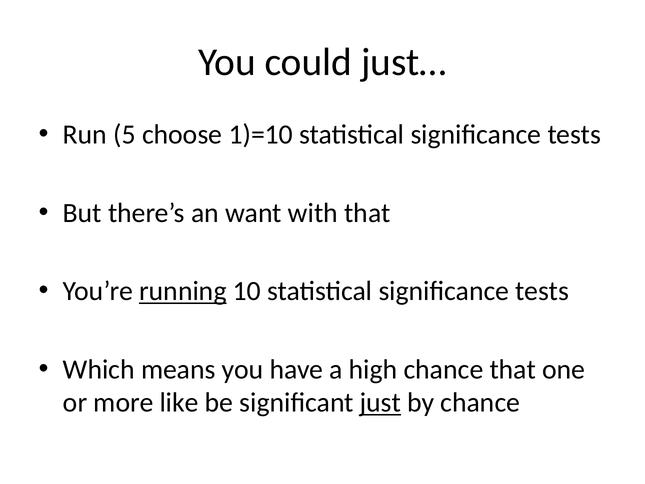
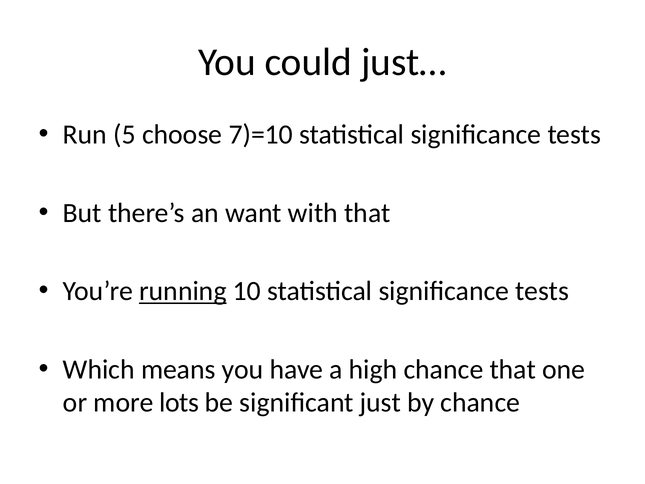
1)=10: 1)=10 -> 7)=10
like: like -> lots
just underline: present -> none
